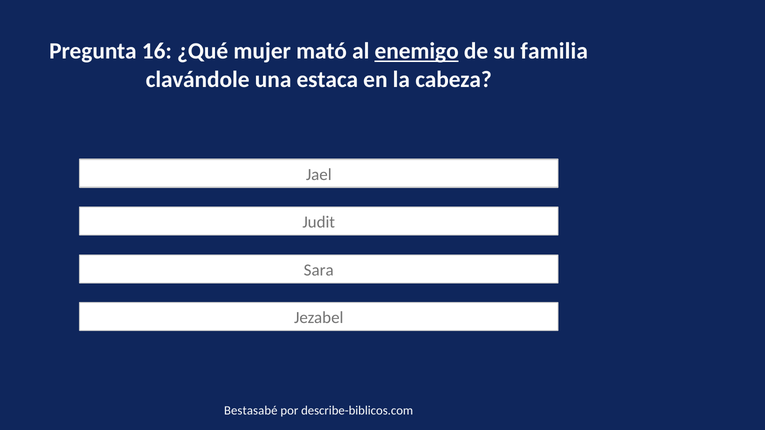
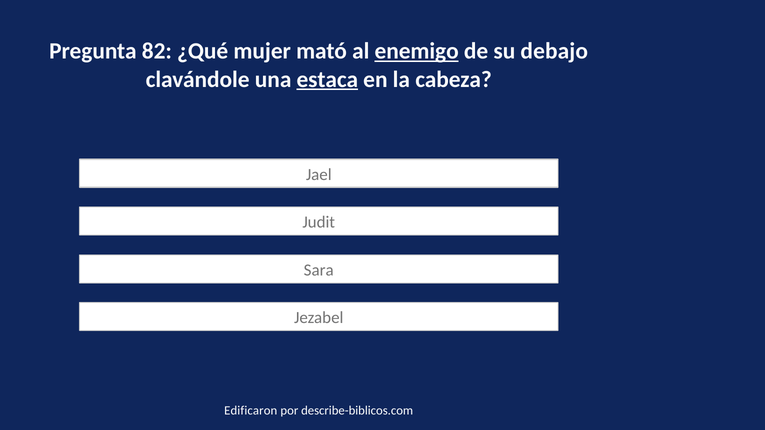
16: 16 -> 82
familia: familia -> debajo
estaca underline: none -> present
Bestasabé: Bestasabé -> Edificaron
